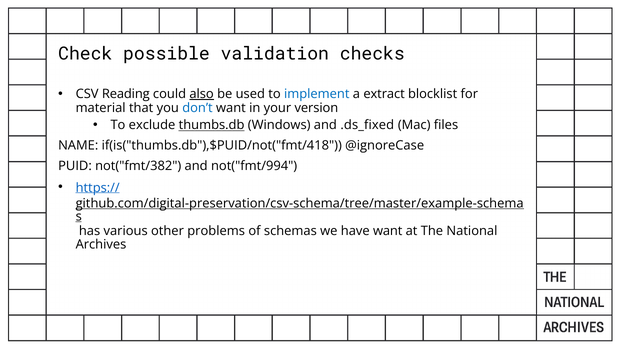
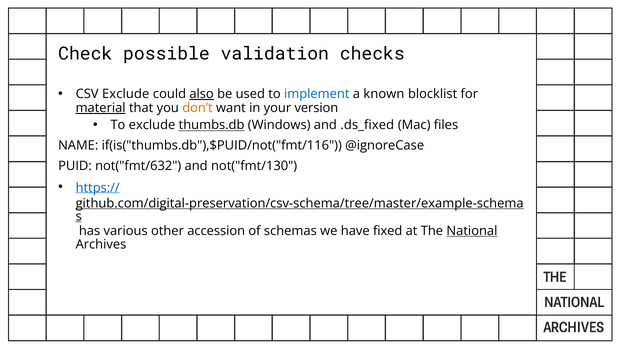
CSV Reading: Reading -> Exclude
extract: extract -> known
material underline: none -> present
don’t colour: blue -> orange
if(is("thumbs.db"),$PUID/not("fmt/418: if(is("thumbs.db"),$PUID/not("fmt/418 -> if(is("thumbs.db"),$PUID/not("fmt/116
not("fmt/382: not("fmt/382 -> not("fmt/632
not("fmt/994: not("fmt/994 -> not("fmt/130
problems: problems -> accession
have want: want -> fixed
National underline: none -> present
